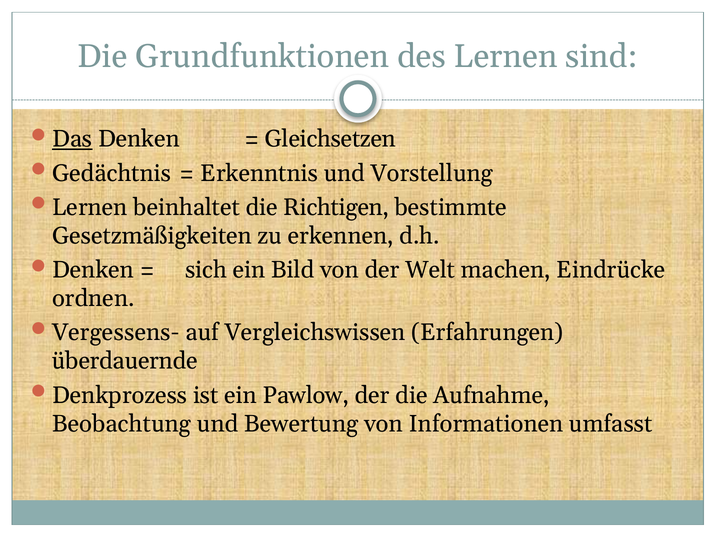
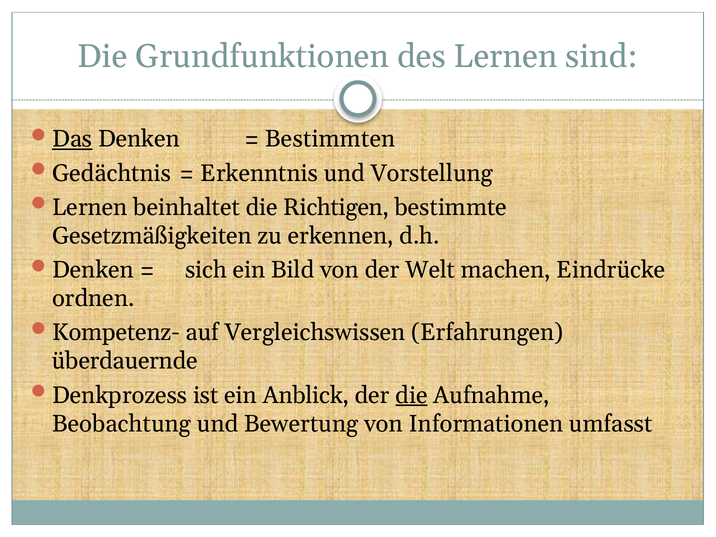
Gleichsetzen: Gleichsetzen -> Bestimmten
Vergessens-: Vergessens- -> Kompetenz-
Pawlow: Pawlow -> Anblick
die at (412, 395) underline: none -> present
